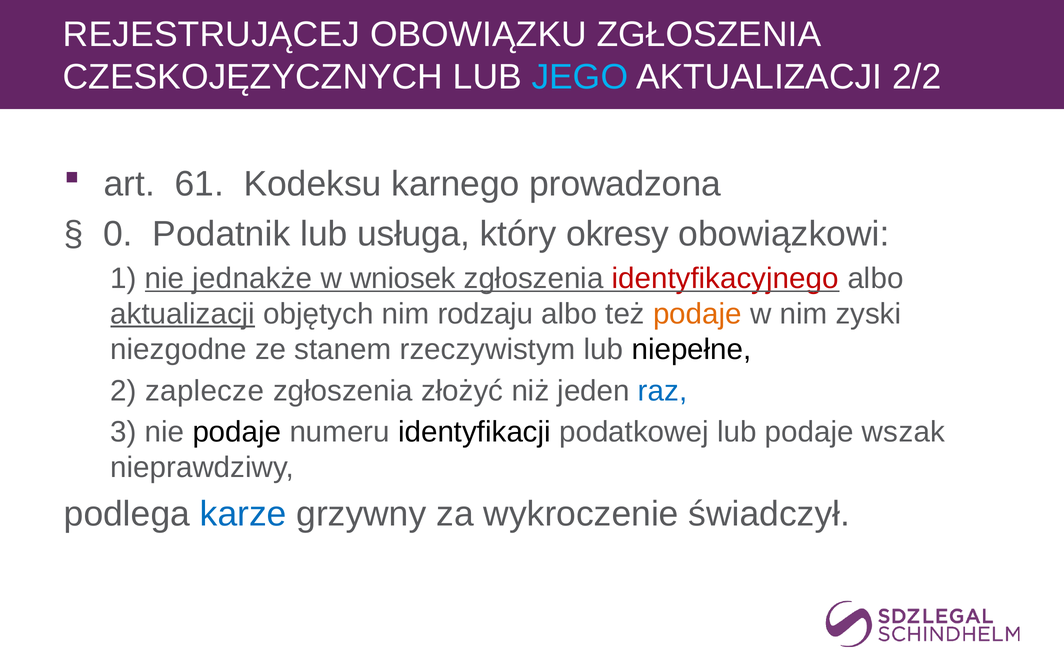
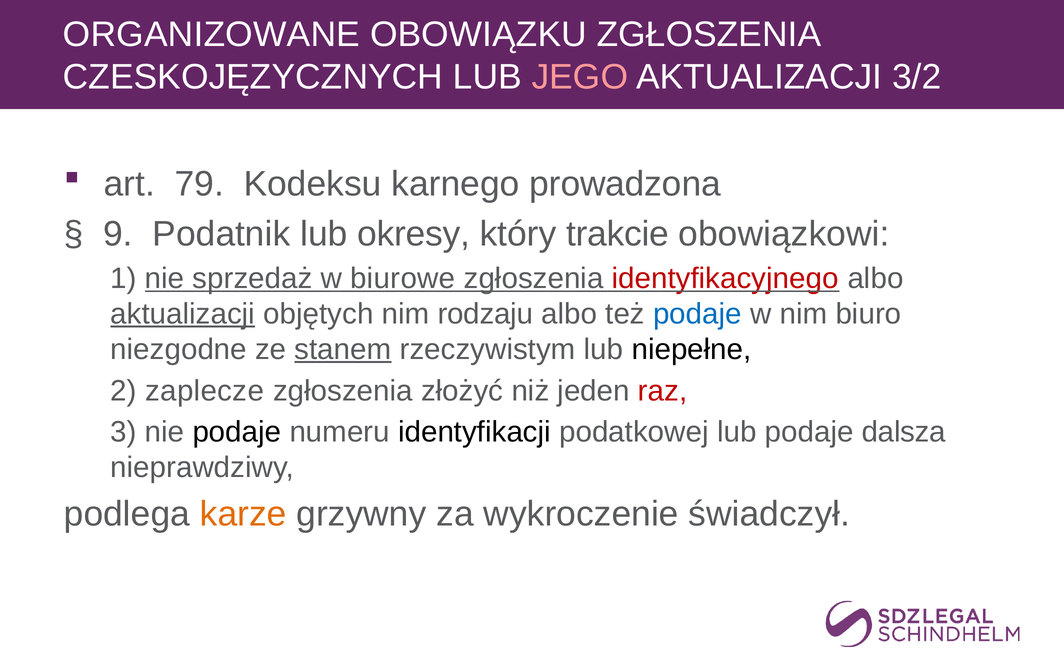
REJESTRUJĄCEJ: REJESTRUJĄCEJ -> ORGANIZOWANE
JEGO colour: light blue -> pink
2/2: 2/2 -> 3/2
61: 61 -> 79
0: 0 -> 9
usługa: usługa -> okresy
okresy: okresy -> trakcie
jednakże: jednakże -> sprzedaż
wniosek: wniosek -> biurowe
podaje at (697, 314) colour: orange -> blue
zyski: zyski -> biuro
stanem underline: none -> present
raz colour: blue -> red
wszak: wszak -> dalsza
karze colour: blue -> orange
